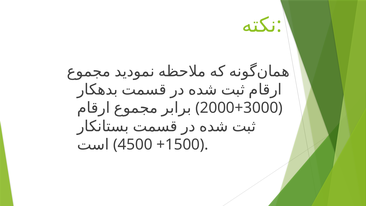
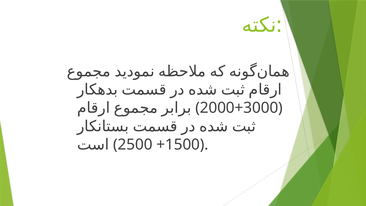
4500: 4500 -> 2500
